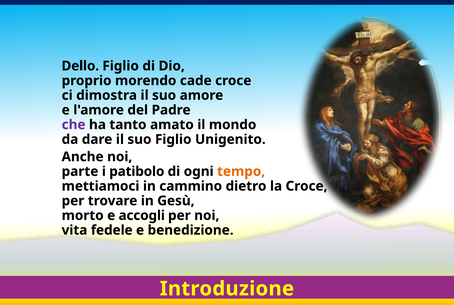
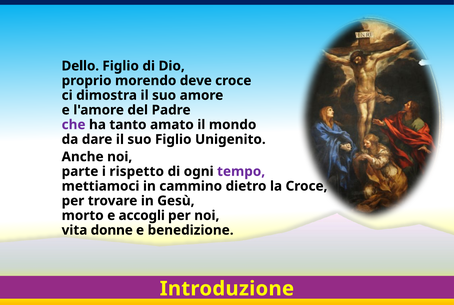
cade: cade -> deve
patibolo: patibolo -> rispetto
tempo colour: orange -> purple
fedele: fedele -> donne
